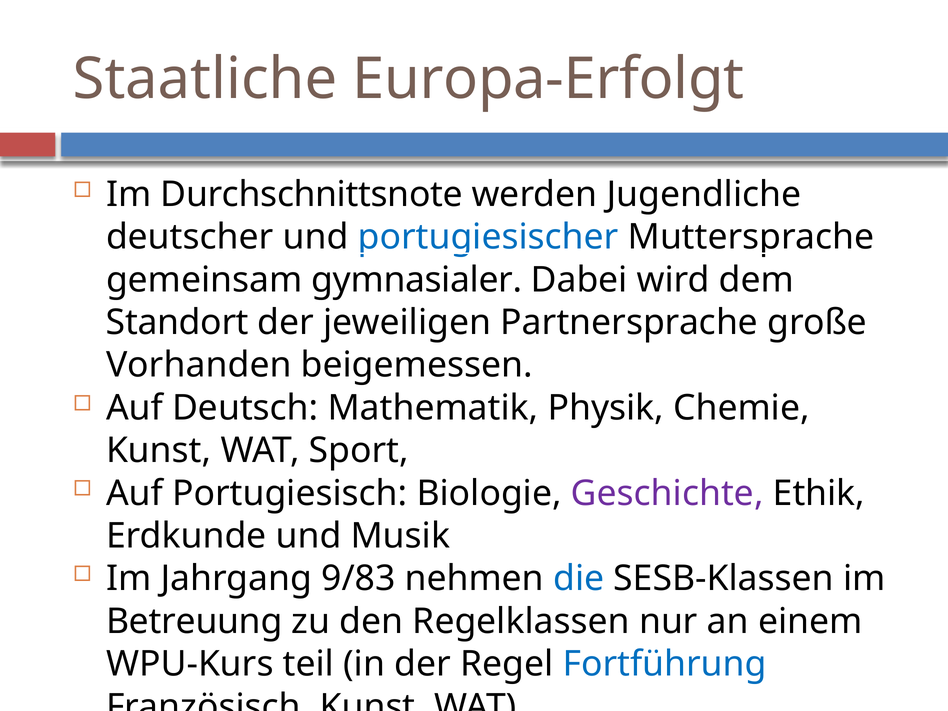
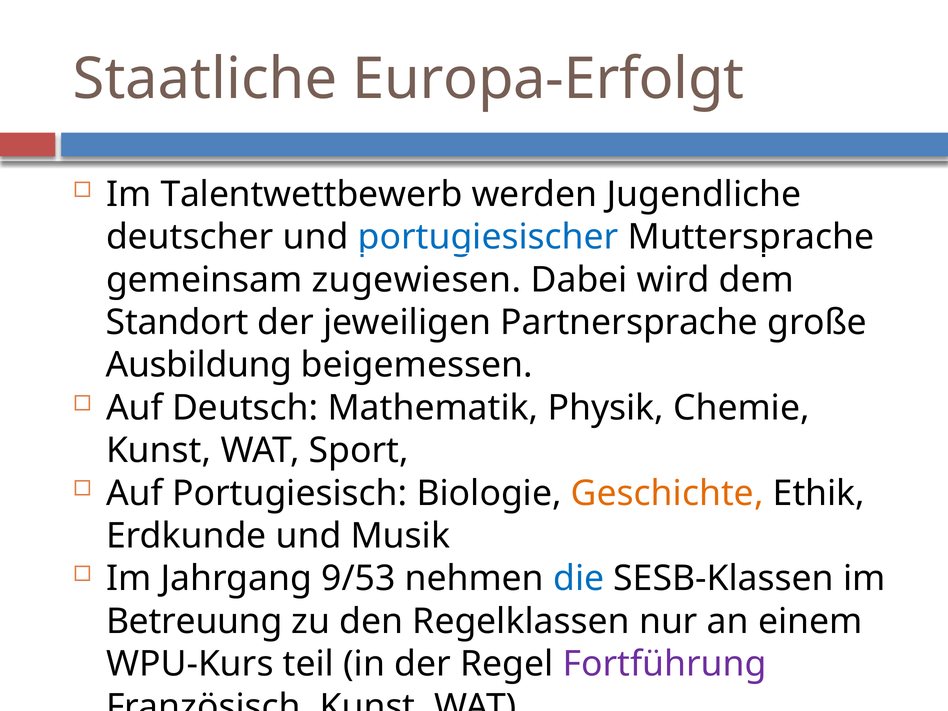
Durchschnittsnote: Durchschnittsnote -> Talentwettbewerb
gymnasialer: gymnasialer -> zugewiesen
Vorhanden: Vorhanden -> Ausbildung
Geschichte colour: purple -> orange
9/83: 9/83 -> 9/53
Fortführung colour: blue -> purple
